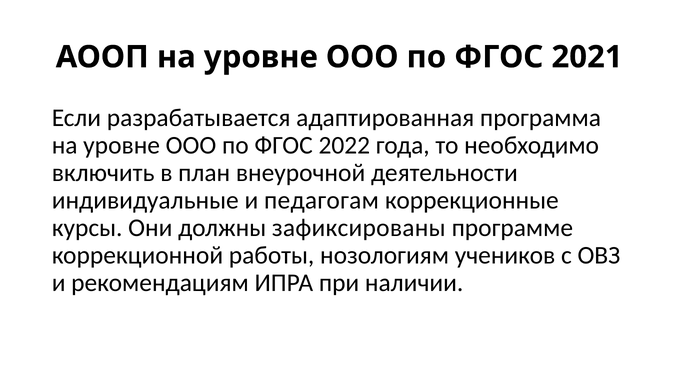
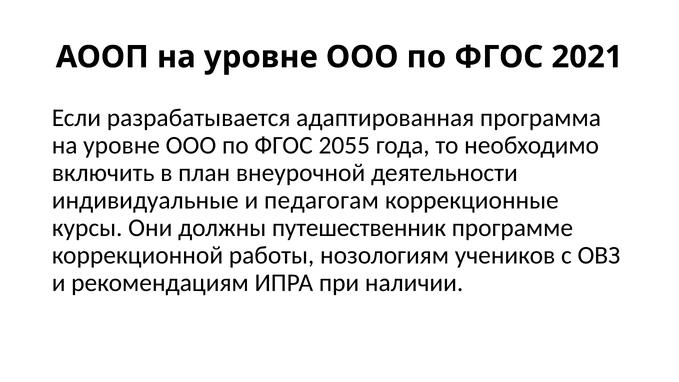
2022: 2022 -> 2055
зафиксированы: зафиксированы -> путешественник
